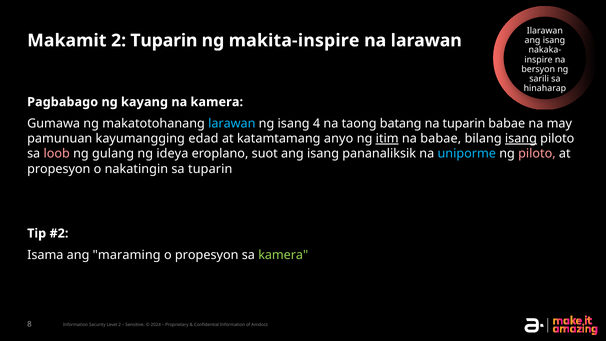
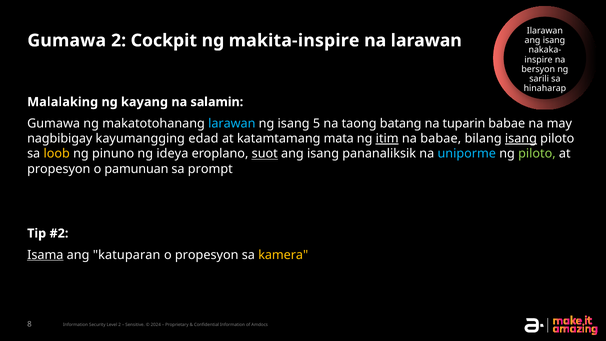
Makamit at (67, 41): Makamit -> Gumawa
2 Tuparin: Tuparin -> Cockpit
Pagbabago: Pagbabago -> Malalaking
na kamera: kamera -> salamin
4: 4 -> 5
pamunuan: pamunuan -> nagbibigay
anyo: anyo -> mata
loob colour: pink -> yellow
gulang: gulang -> pinuno
suot underline: none -> present
piloto at (537, 154) colour: pink -> light green
nakatingin: nakatingin -> pamunuan
sa tuparin: tuparin -> prompt
Isama underline: none -> present
maraming: maraming -> katuparan
kamera at (283, 255) colour: light green -> yellow
